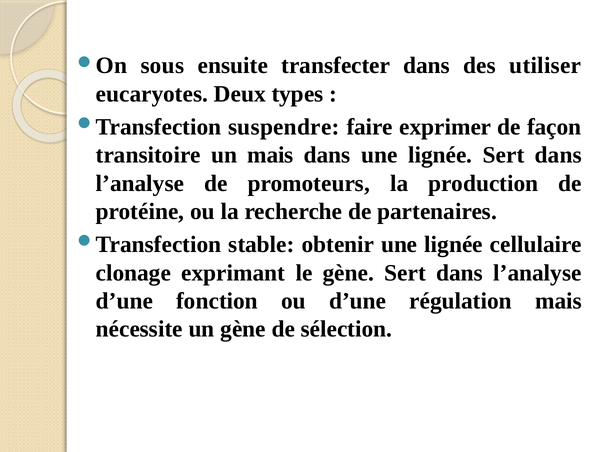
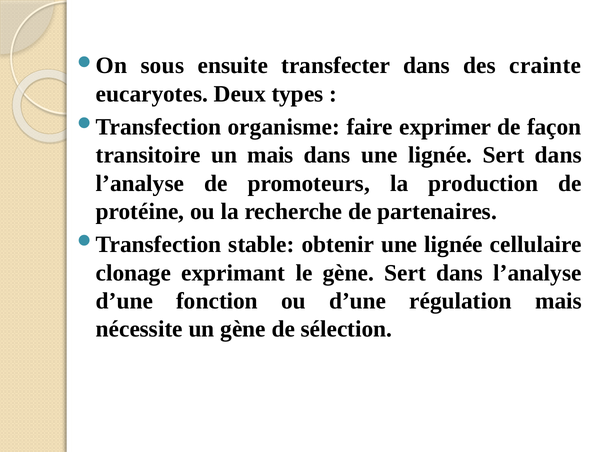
utiliser: utiliser -> crainte
suspendre: suspendre -> organisme
